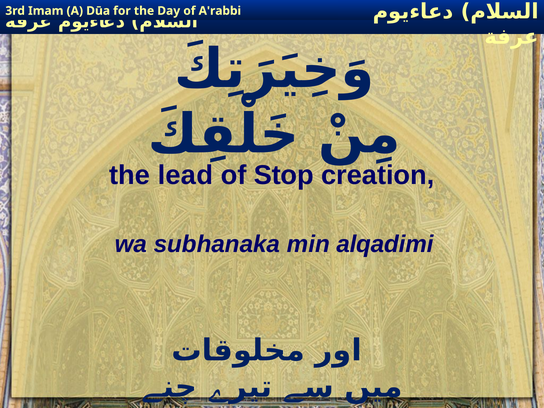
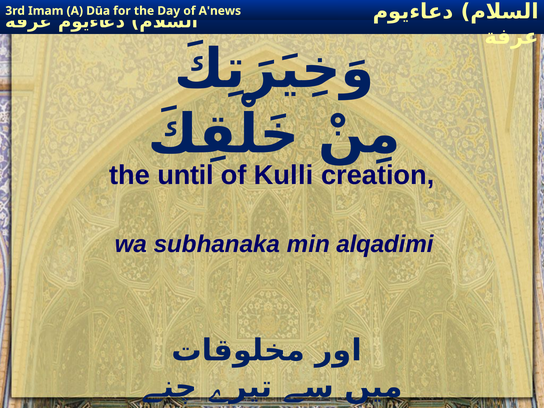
A'rabbi: A'rabbi -> A'news
lead: lead -> until
Stop: Stop -> Kulli
